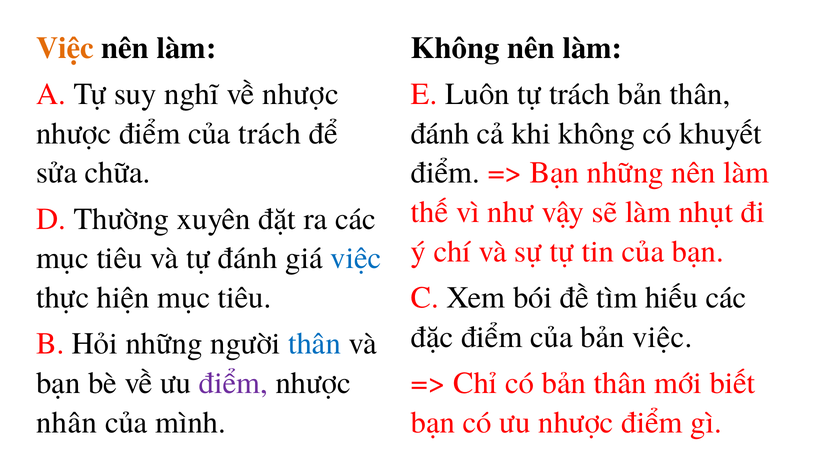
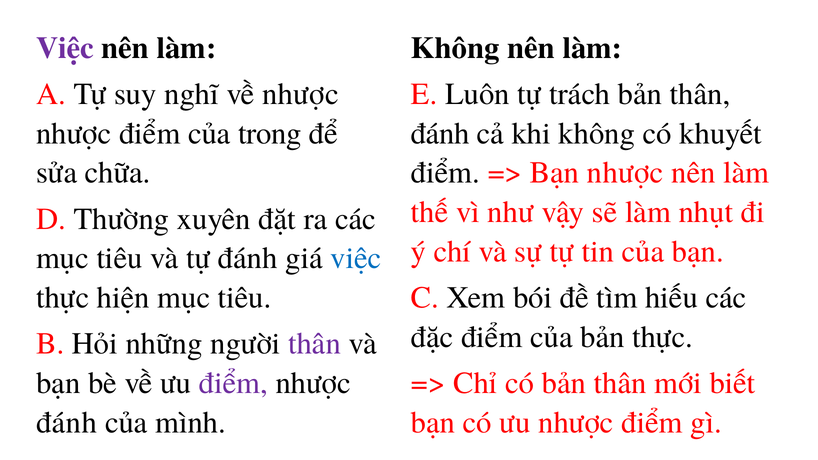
Việc at (65, 48) colour: orange -> purple
của trách: trách -> trong
Bạn những: những -> nhược
bản việc: việc -> thực
thân at (315, 344) colour: blue -> purple
nhân at (67, 423): nhân -> đánh
